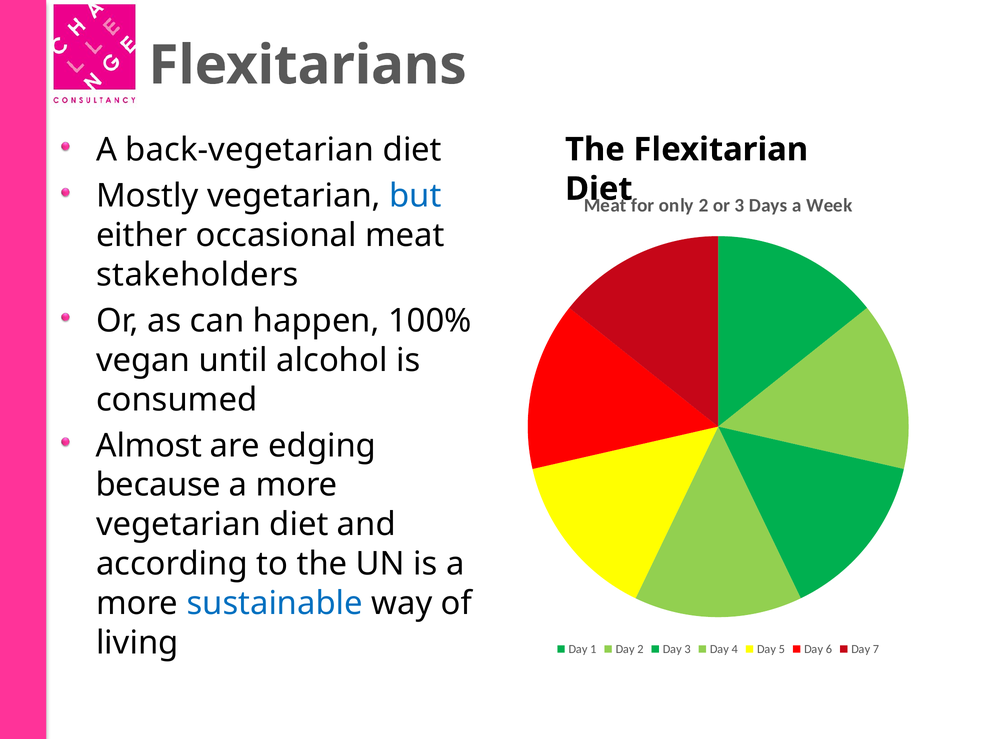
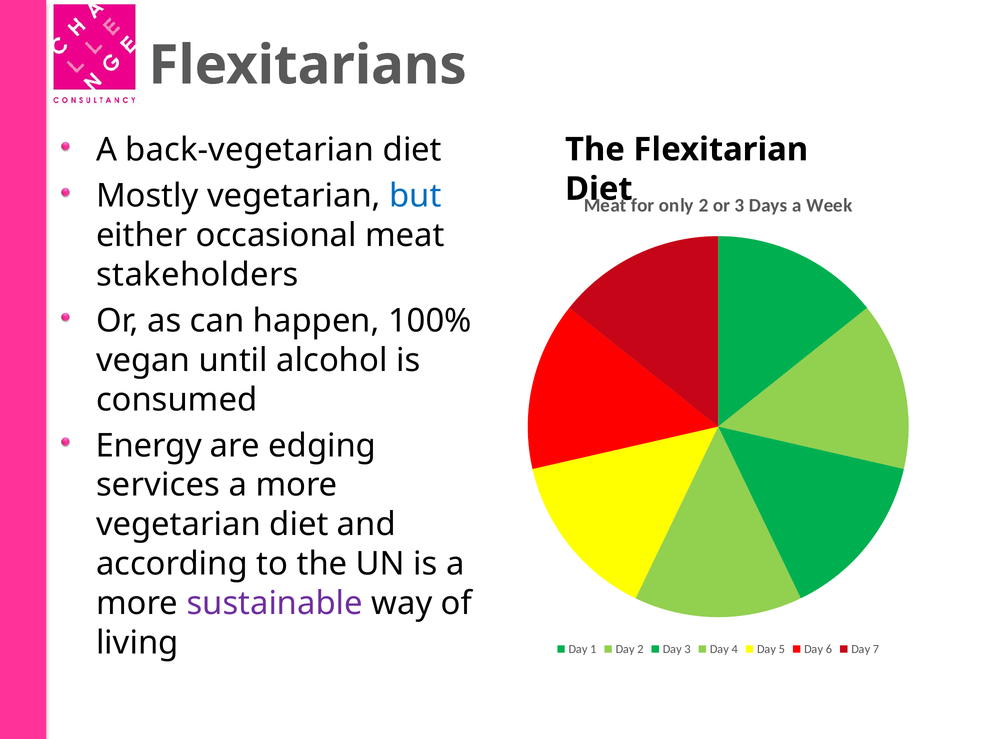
Almost: Almost -> Energy
because: because -> services
sustainable colour: blue -> purple
